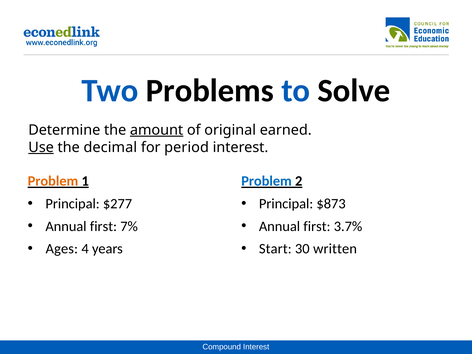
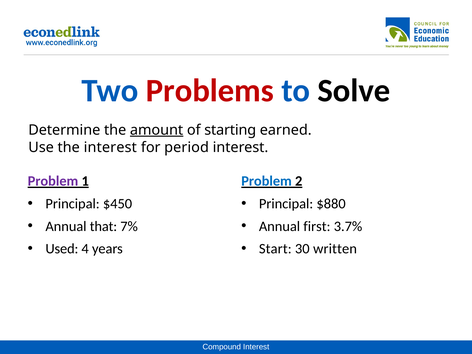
Problems colour: black -> red
original: original -> starting
Use underline: present -> none
the decimal: decimal -> interest
Problem at (53, 181) colour: orange -> purple
$277: $277 -> $450
$873: $873 -> $880
first at (103, 226): first -> that
Ages: Ages -> Used
